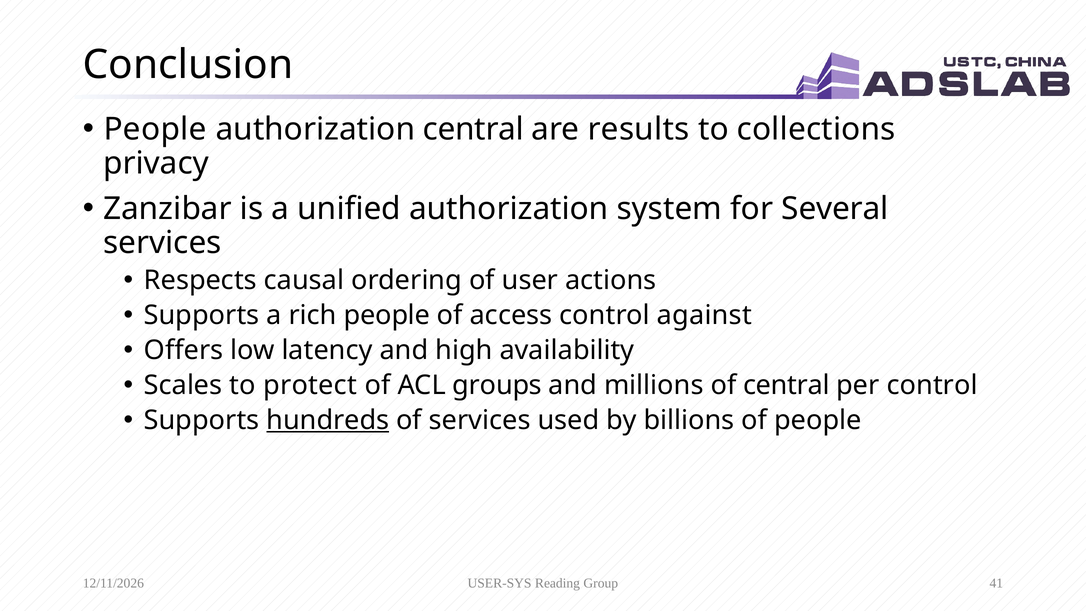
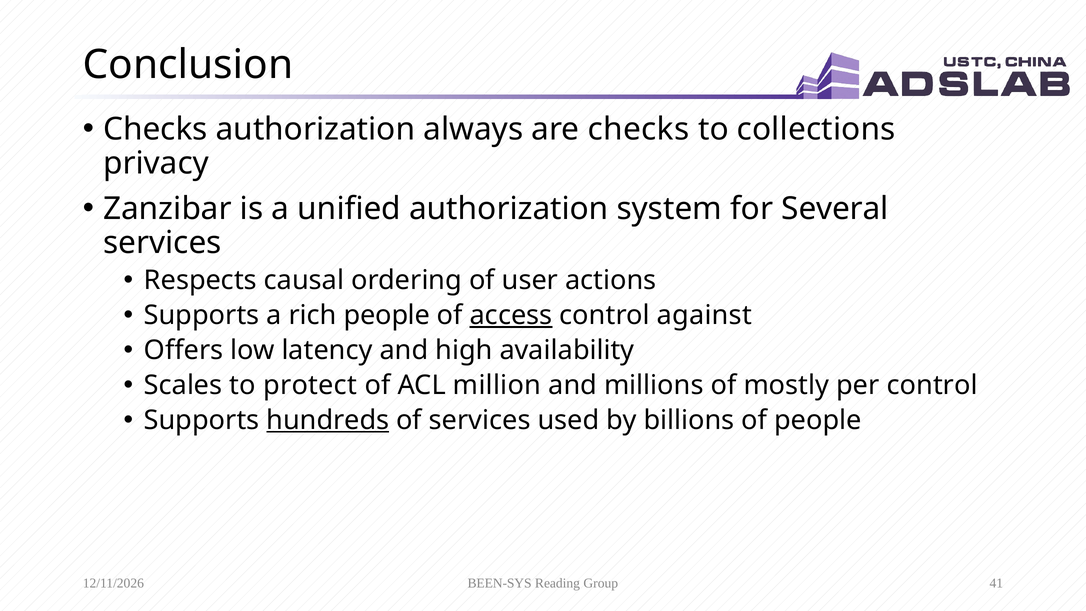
People at (155, 129): People -> Checks
authorization central: central -> always
are results: results -> checks
access underline: none -> present
groups: groups -> million
of central: central -> mostly
USER-SYS: USER-SYS -> BEEN-SYS
